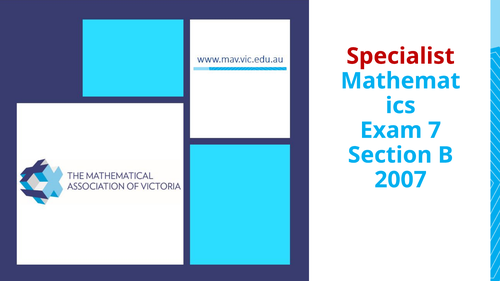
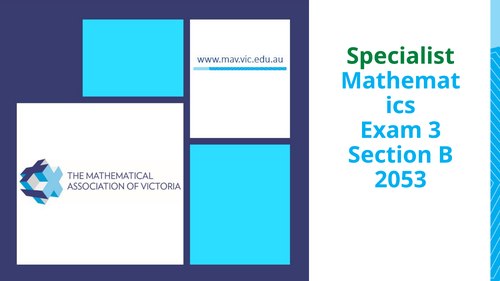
Specialist colour: red -> green
7: 7 -> 3
2007: 2007 -> 2053
